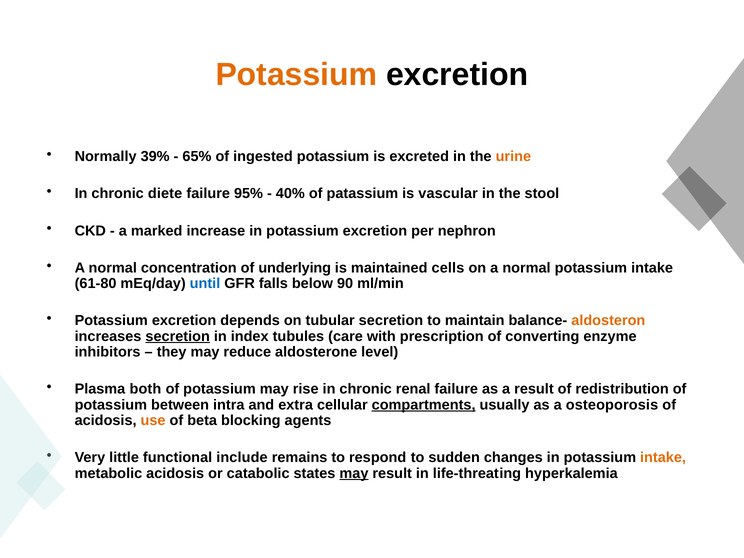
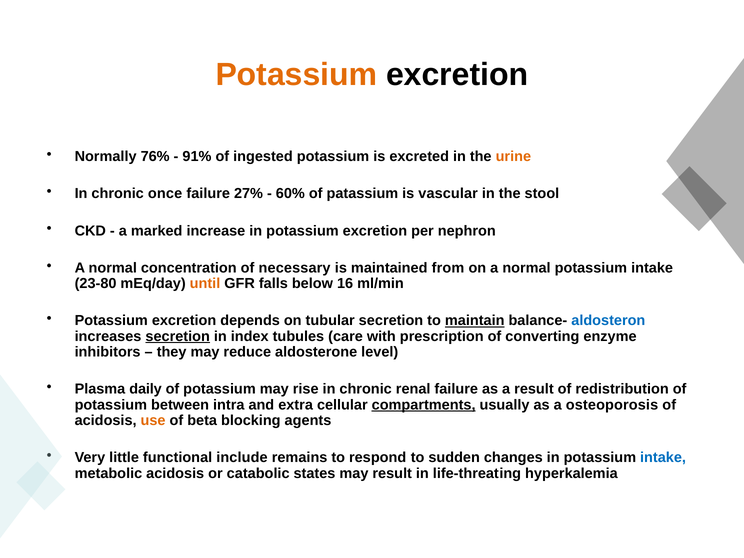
39%: 39% -> 76%
65%: 65% -> 91%
diete: diete -> once
95%: 95% -> 27%
40%: 40% -> 60%
underlying: underlying -> necessary
cells: cells -> from
61-80: 61-80 -> 23-80
until colour: blue -> orange
90: 90 -> 16
maintain underline: none -> present
aldosteron colour: orange -> blue
both: both -> daily
intake at (663, 458) colour: orange -> blue
may at (354, 473) underline: present -> none
